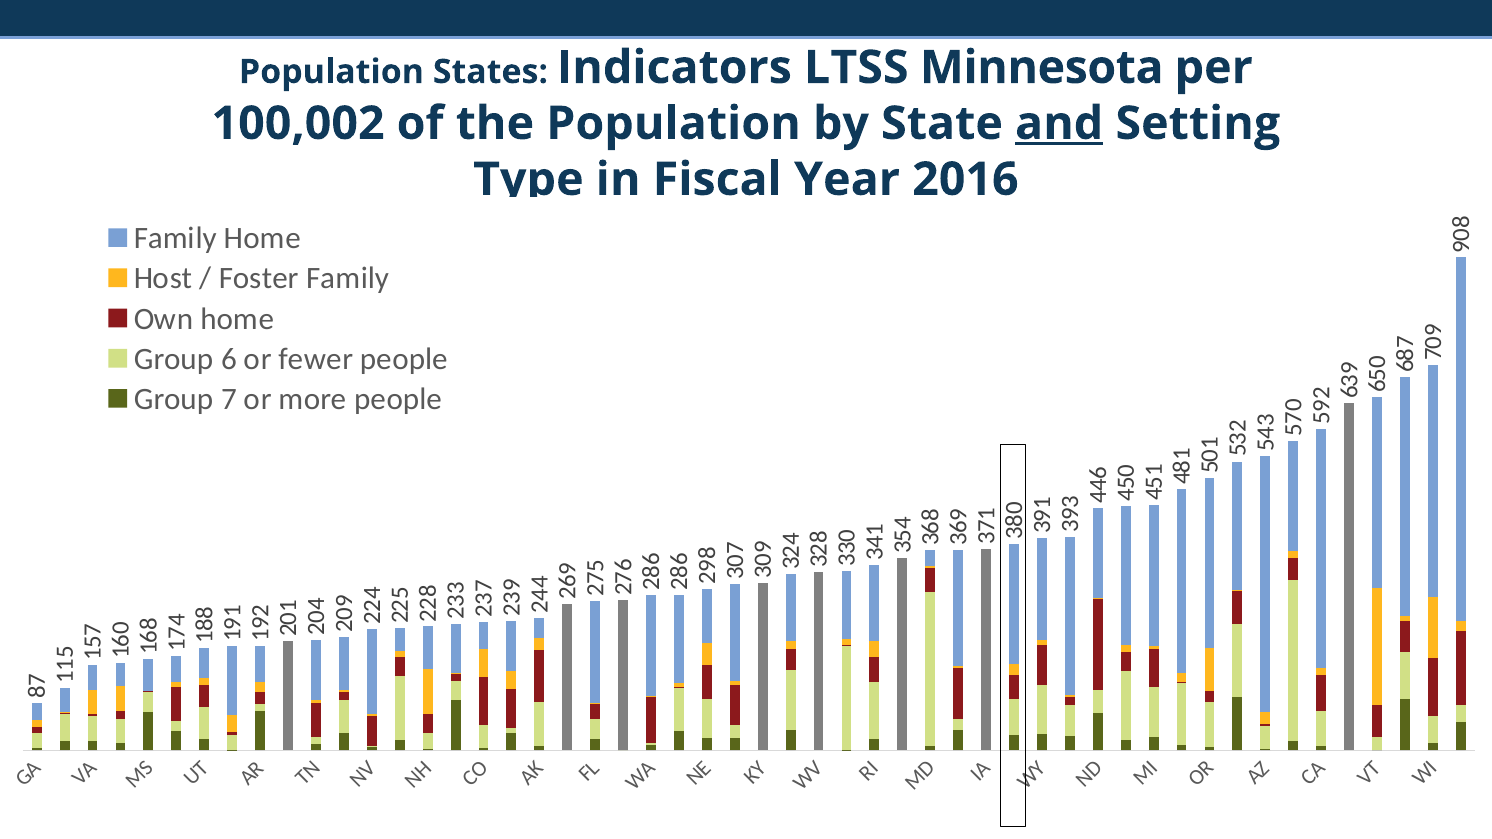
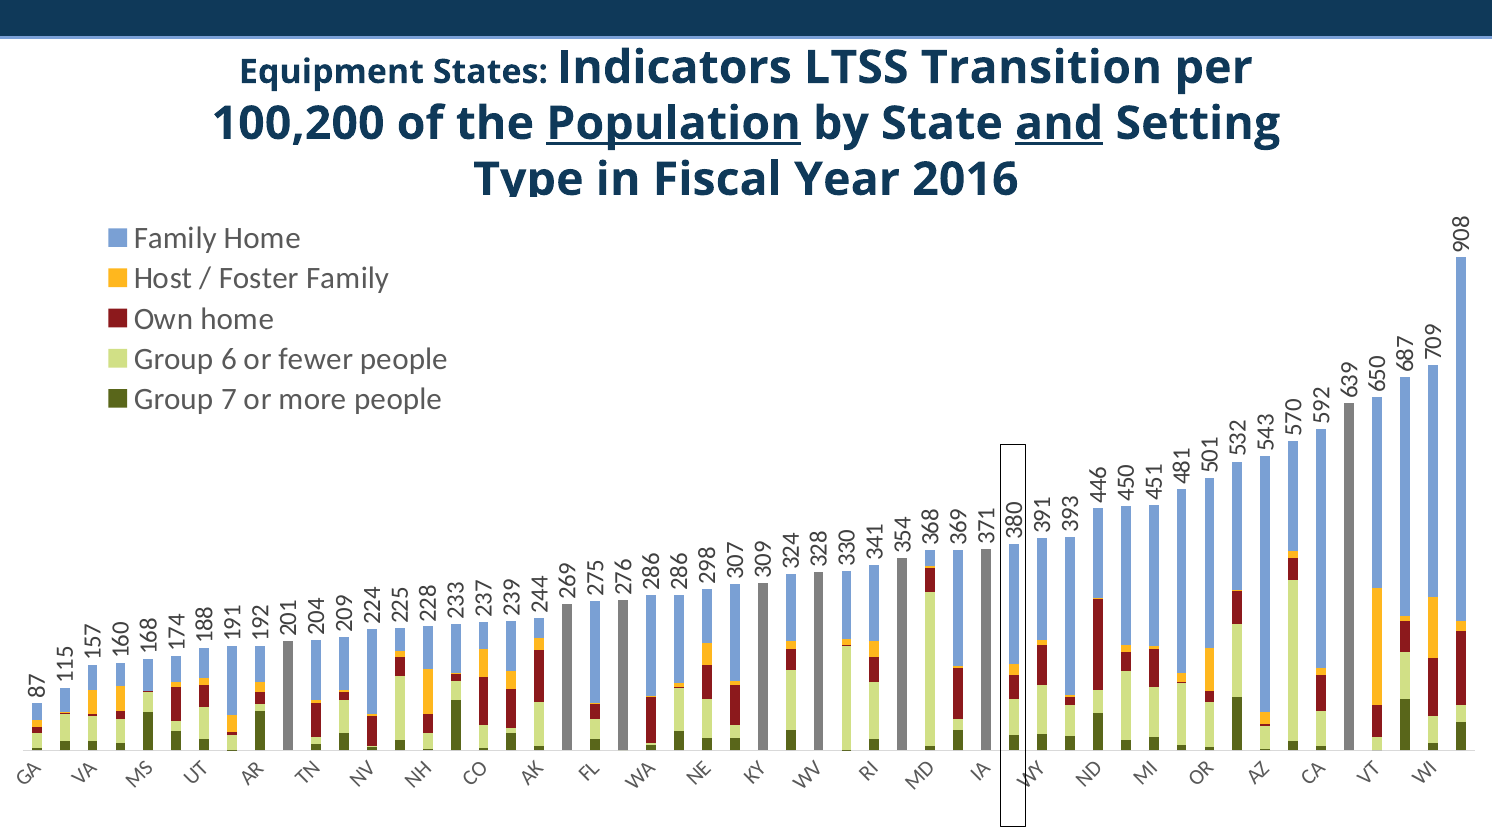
Population at (331, 72): Population -> Equipment
Minnesota: Minnesota -> Transition
100,002: 100,002 -> 100,200
Population at (673, 124) underline: none -> present
